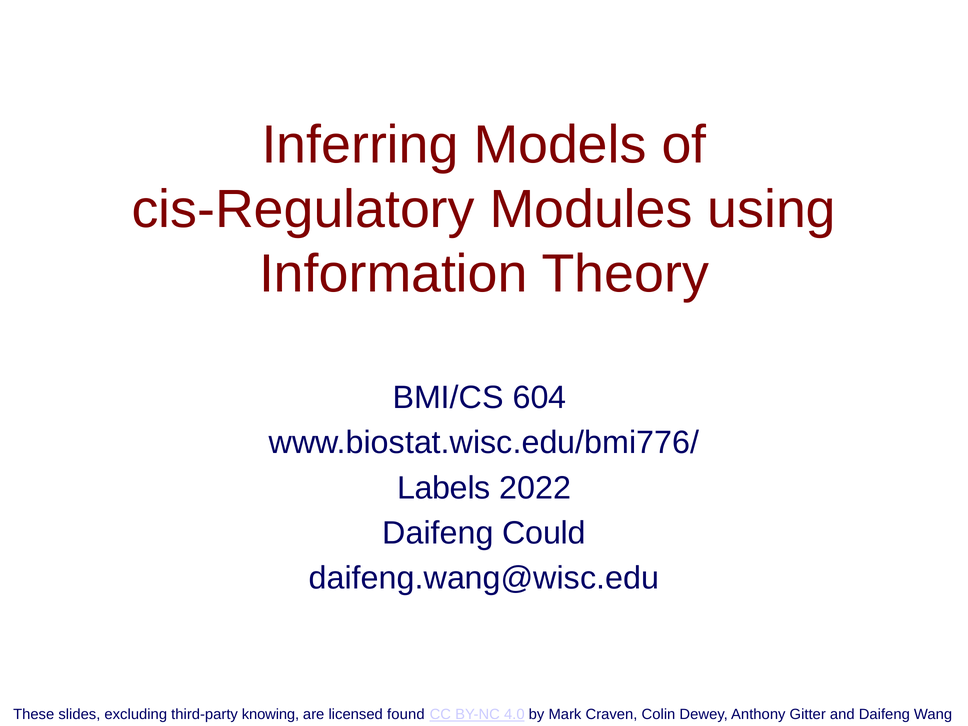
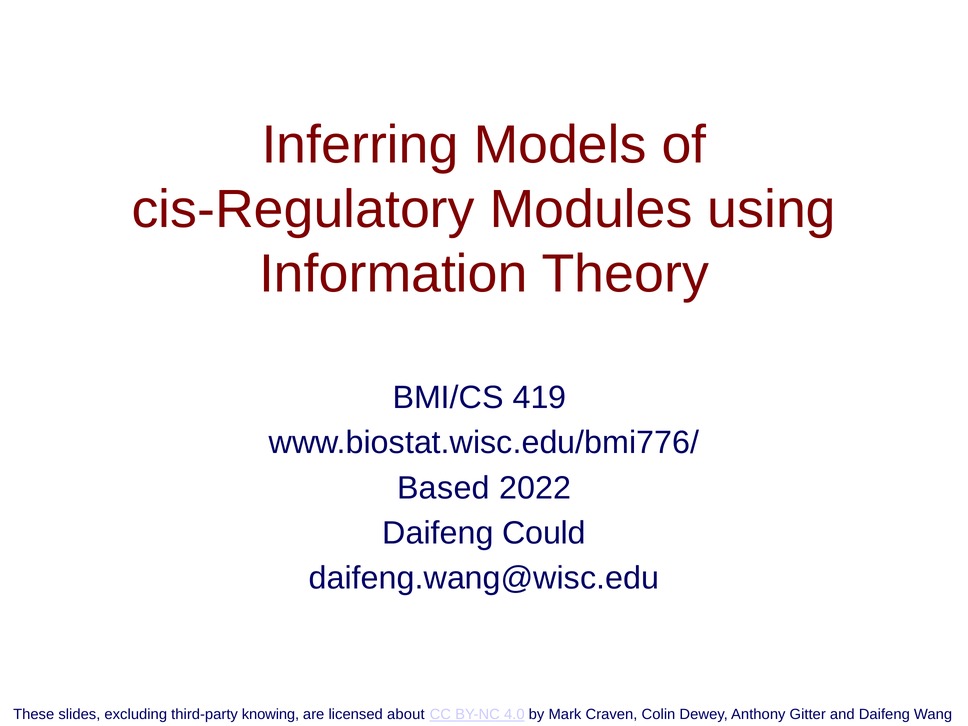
604: 604 -> 419
Labels: Labels -> Based
found: found -> about
